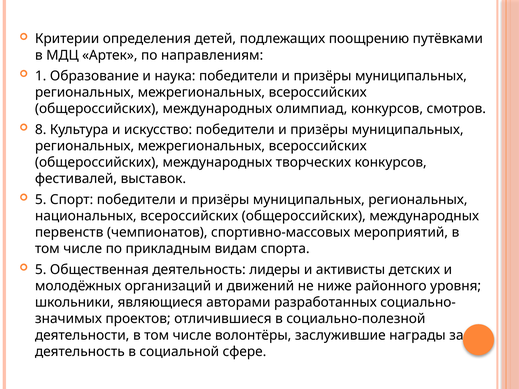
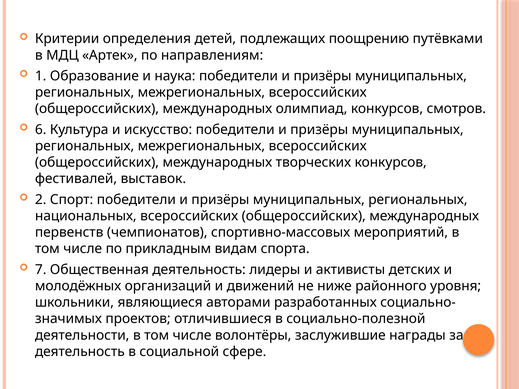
8: 8 -> 6
5 at (41, 200): 5 -> 2
5 at (41, 270): 5 -> 7
